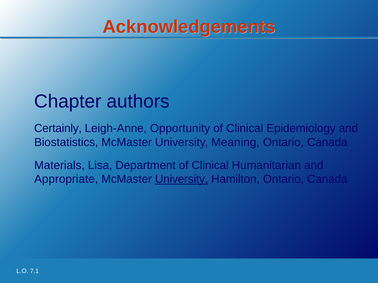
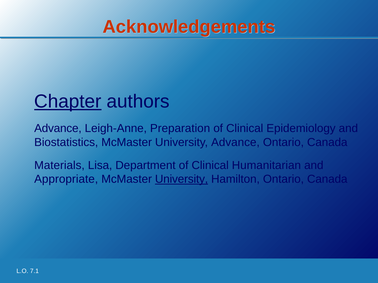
Chapter underline: none -> present
Certainly at (58, 129): Certainly -> Advance
Opportunity: Opportunity -> Preparation
University Meaning: Meaning -> Advance
